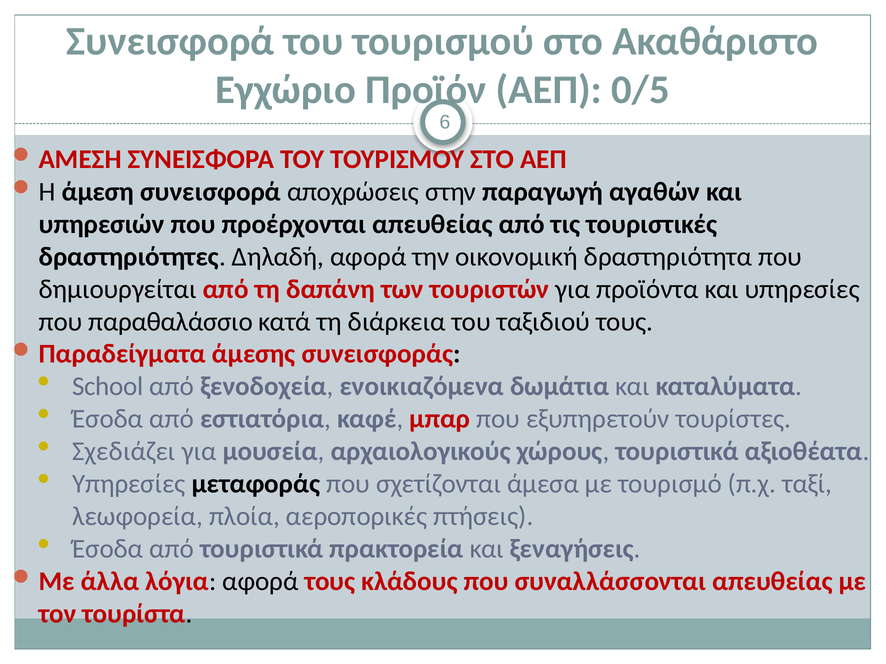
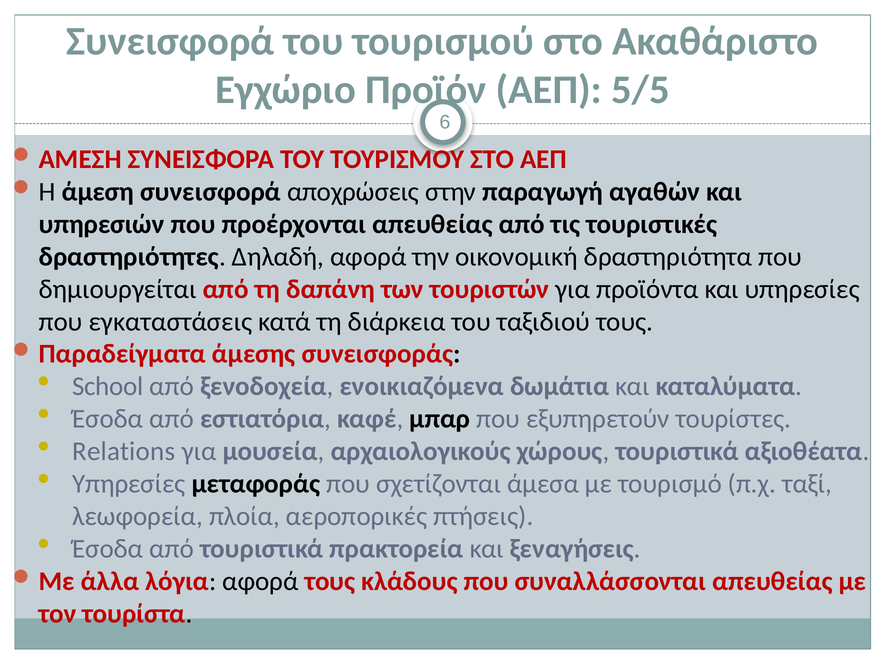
0/5: 0/5 -> 5/5
παραθαλάσσιο: παραθαλάσσιο -> εγκαταστάσεις
μπαρ colour: red -> black
Σχεδιάζει: Σχεδιάζει -> Relations
